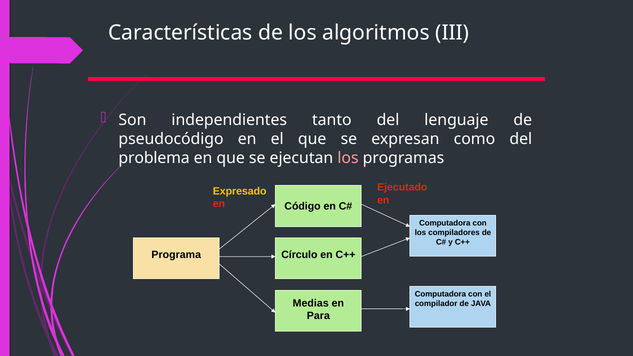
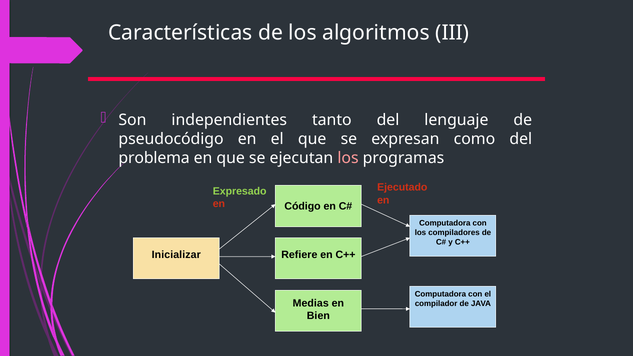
Expresado colour: yellow -> light green
Programa: Programa -> Inicializar
Círculo: Círculo -> Refiere
Para: Para -> Bien
